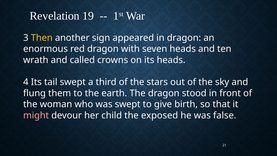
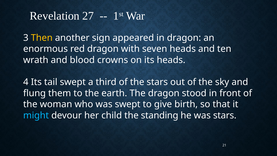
19: 19 -> 27
called: called -> blood
might colour: pink -> light blue
exposed: exposed -> standing
was false: false -> stars
